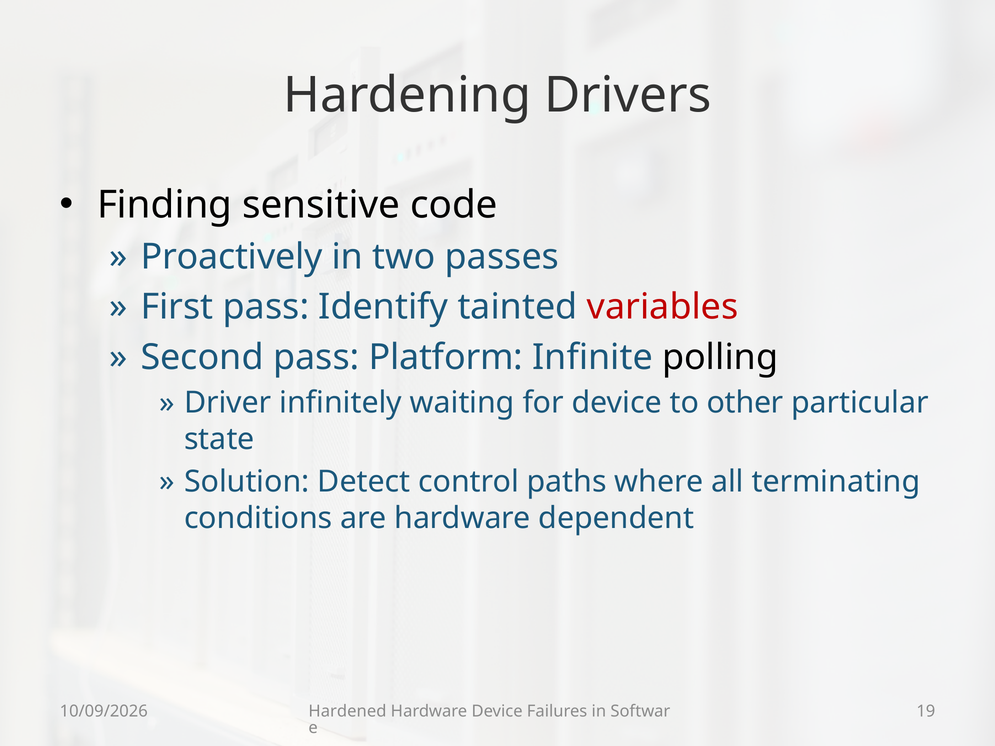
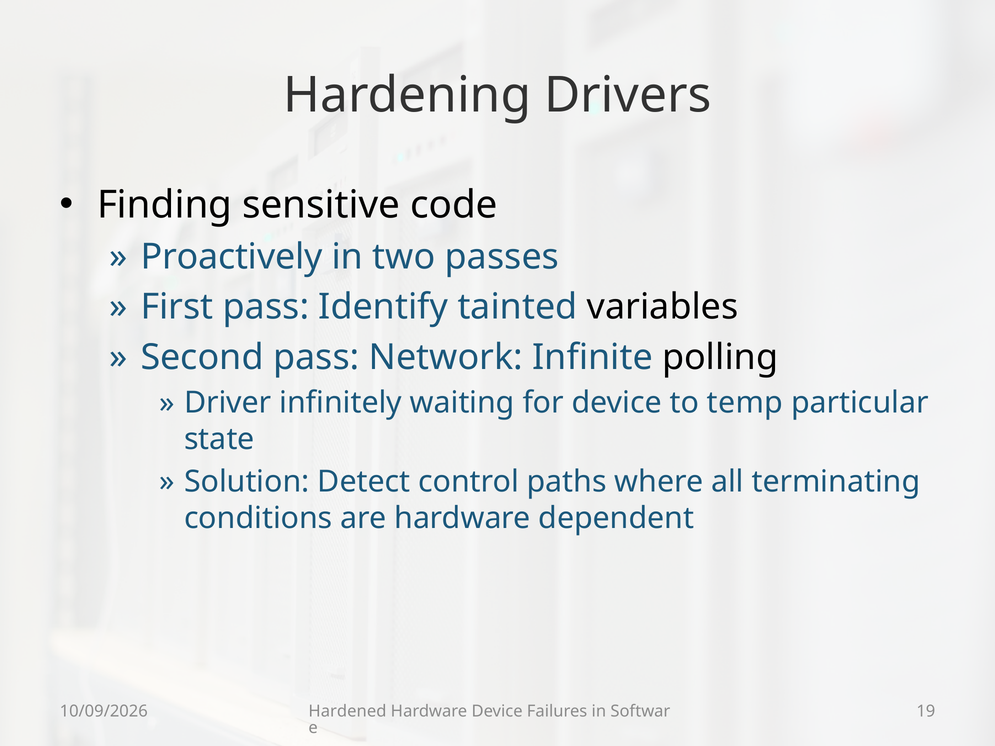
variables colour: red -> black
Platform: Platform -> Network
other: other -> temp
